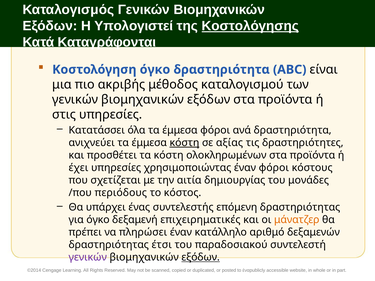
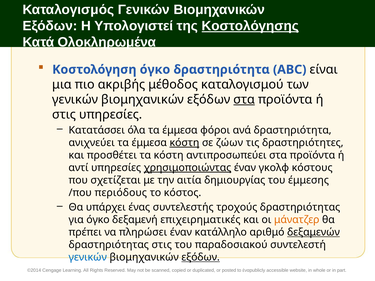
Καταγράφονται: Καταγράφονται -> Ολοκληρωμένα
στα at (244, 100) underline: none -> present
αξίας: αξίας -> ζώων
ολοκληρωμένων: ολοκληρωμένων -> αντιπροσωπεύει
έχει: έχει -> αντί
χρησιμοποιώντας underline: none -> present
έναν φόροι: φόροι -> γκολφ
μονάδες: μονάδες -> έμμεσης
επόμενη: επόμενη -> τροχούς
δεξαμενών underline: none -> present
δραστηριότητας έτσι: έτσι -> στις
γενικών at (88, 257) colour: purple -> blue
